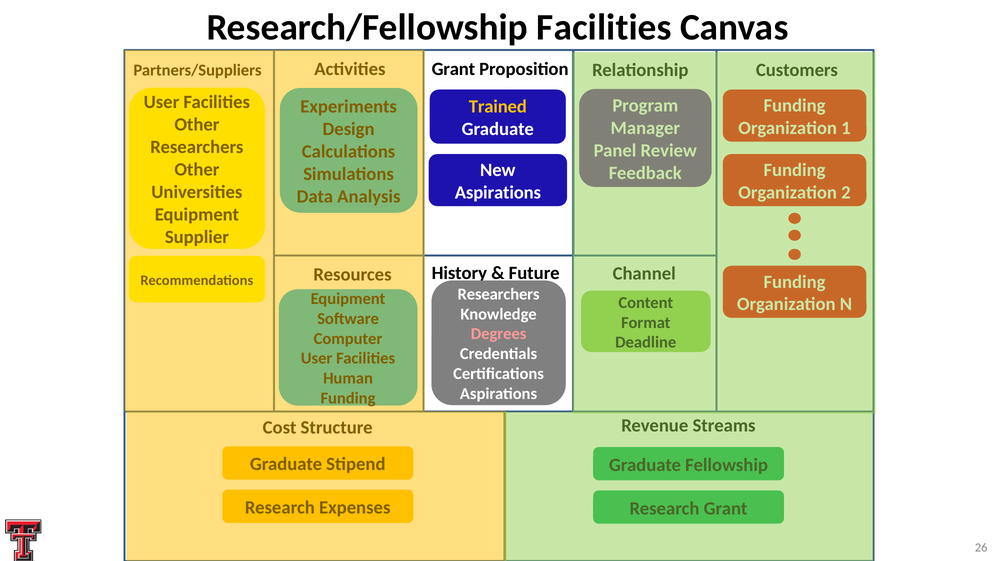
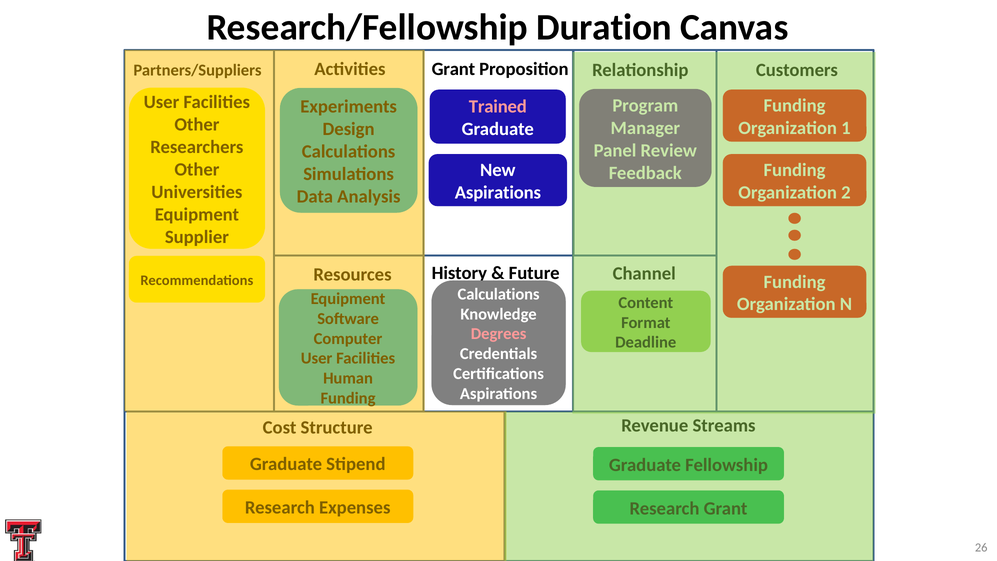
Research/Fellowship Facilities: Facilities -> Duration
Trained colour: yellow -> pink
Researchers at (499, 294): Researchers -> Calculations
